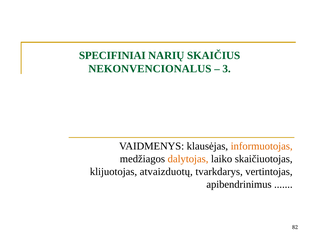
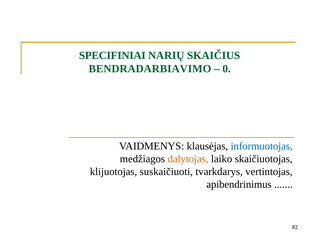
NEKONVENCIONALUS: NEKONVENCIONALUS -> BENDRADARBIAVIMO
3: 3 -> 0
informuotojas colour: orange -> blue
atvaizduotų: atvaizduotų -> suskaičiuoti
